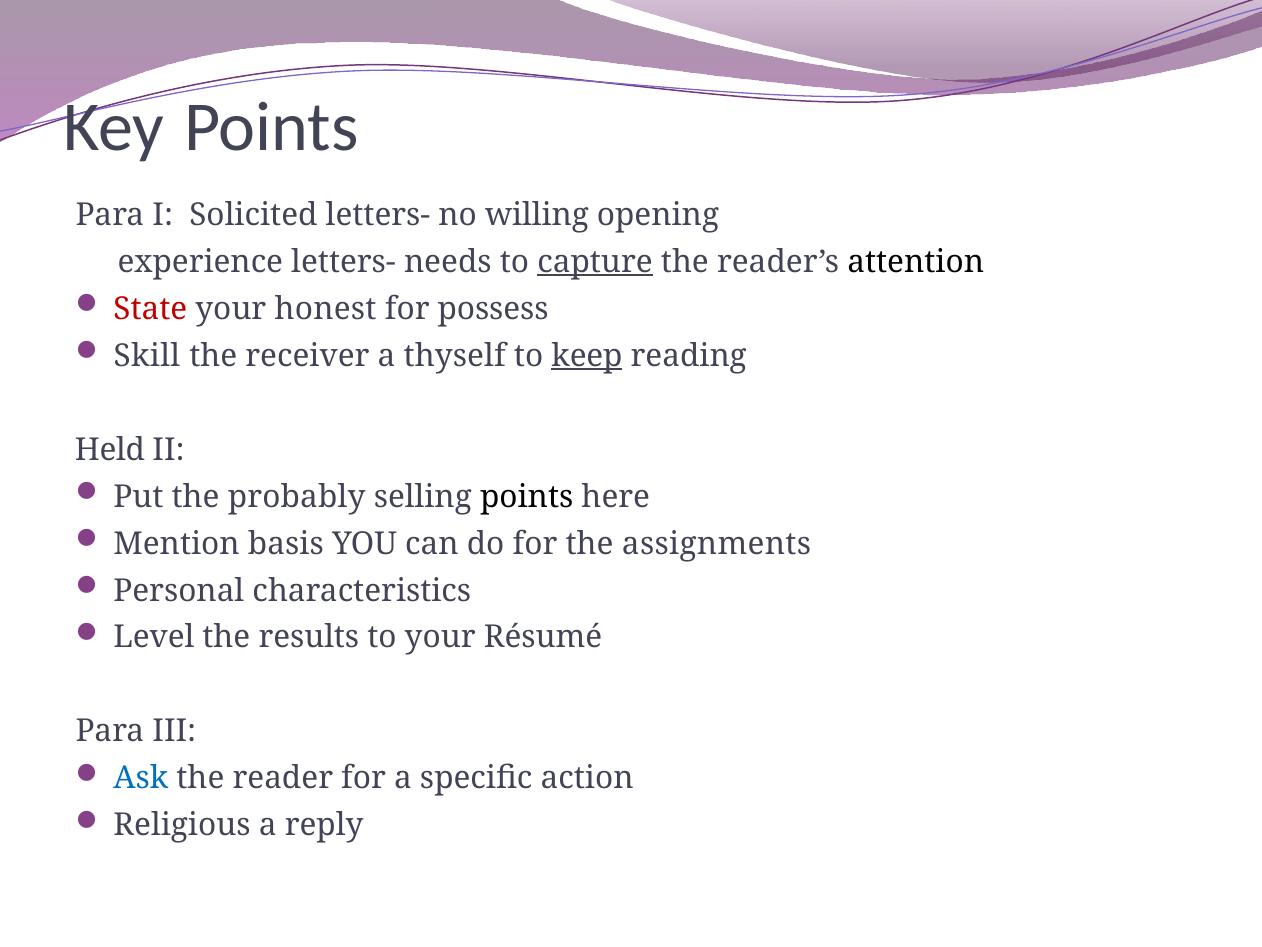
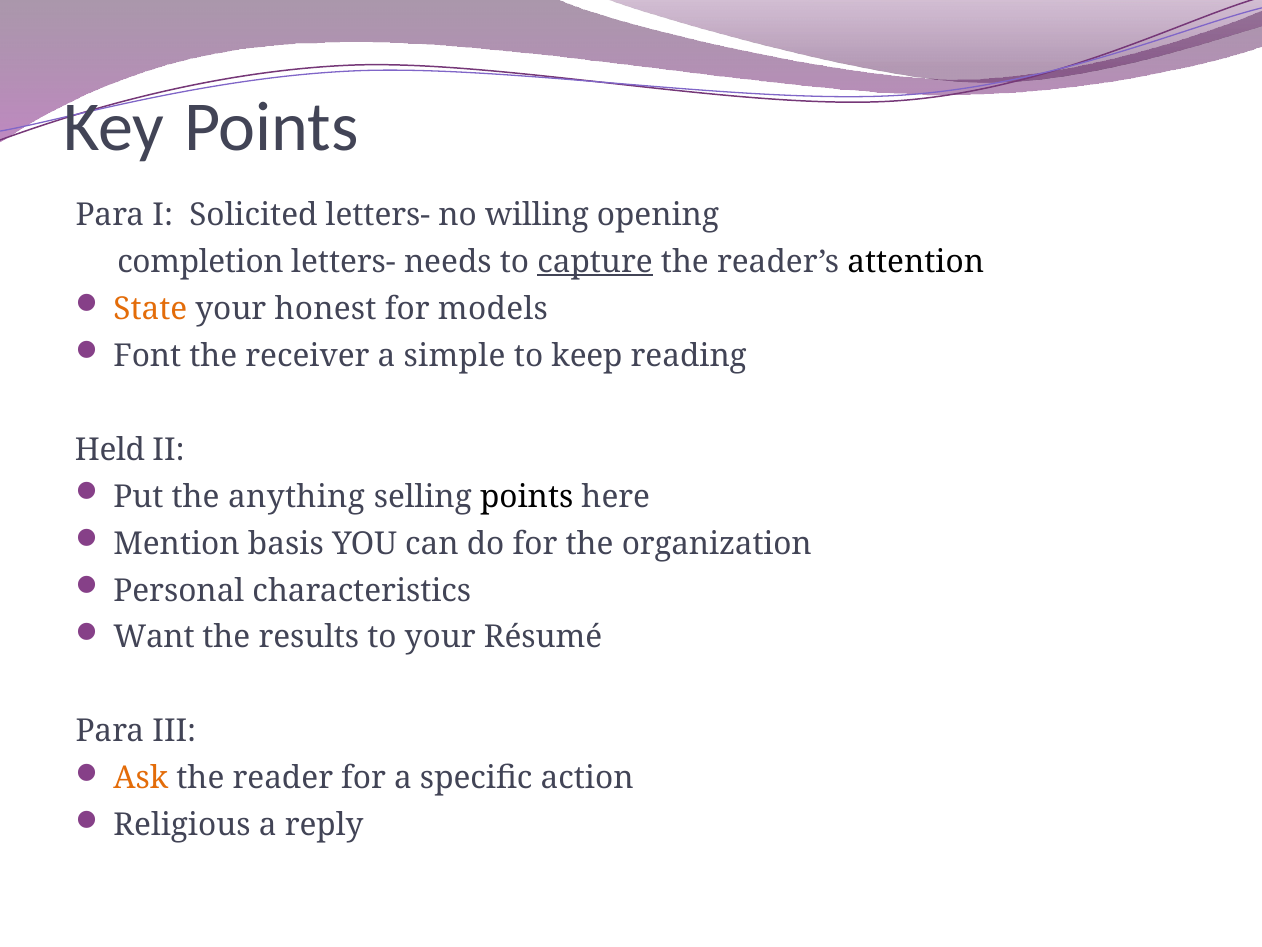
experience: experience -> completion
State colour: red -> orange
possess: possess -> models
Skill: Skill -> Font
thyself: thyself -> simple
keep underline: present -> none
probably: probably -> anything
assignments: assignments -> organization
Level: Level -> Want
Ask colour: blue -> orange
